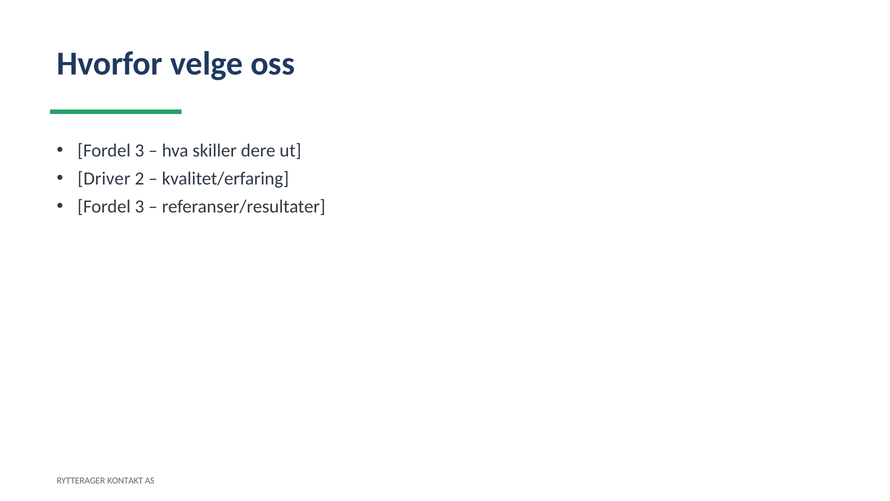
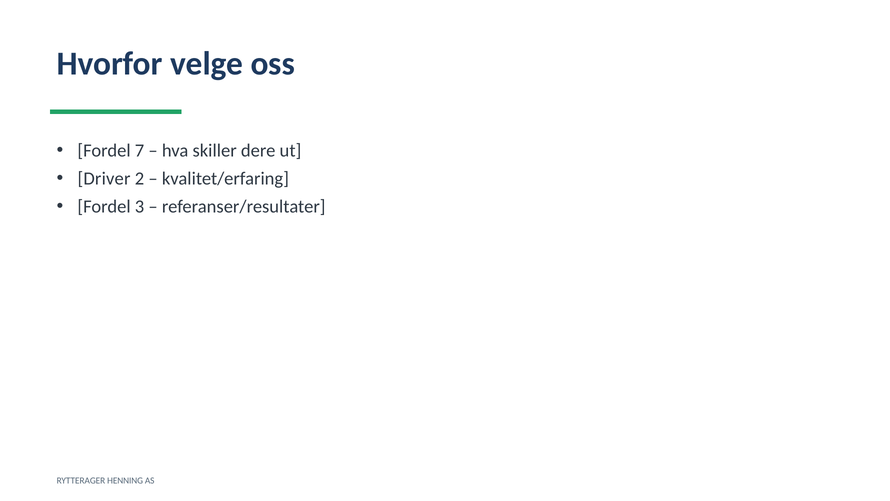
3 at (140, 151): 3 -> 7
KONTAKT: KONTAKT -> HENNING
